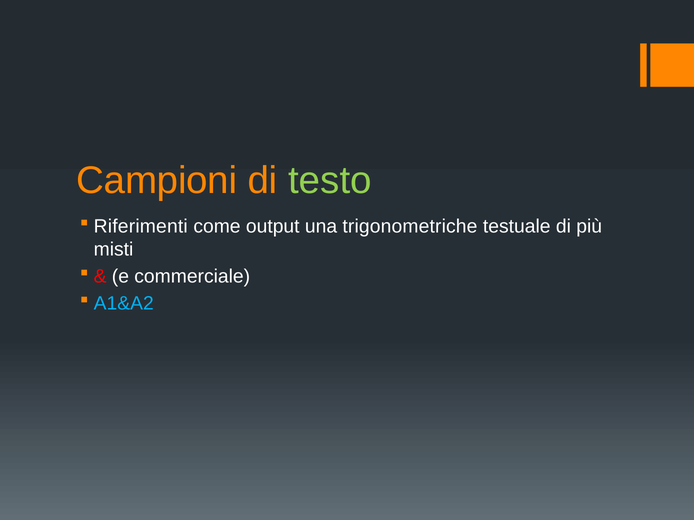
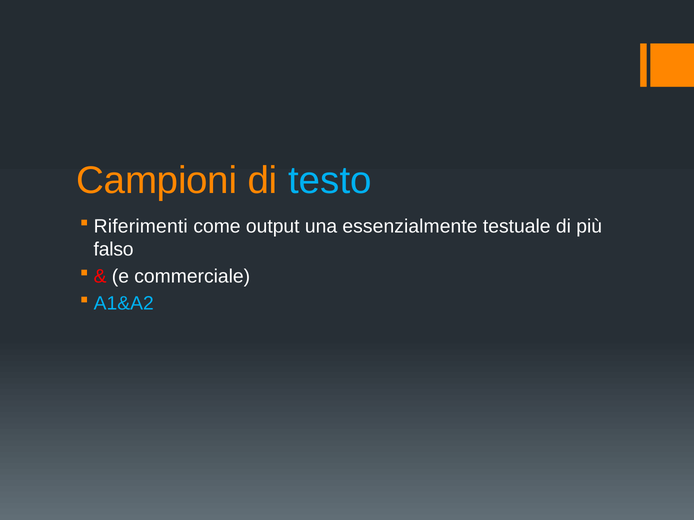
testo colour: light green -> light blue
trigonometriche: trigonometriche -> essenzialmente
misti: misti -> falso
